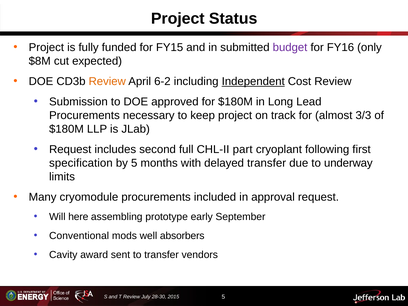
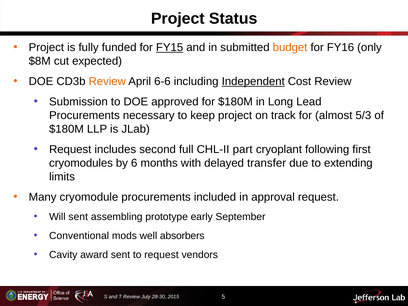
FY15 underline: none -> present
budget colour: purple -> orange
6-2: 6-2 -> 6-6
3/3: 3/3 -> 5/3
specification: specification -> cryomodules
by 5: 5 -> 6
underway: underway -> extending
Will here: here -> sent
to transfer: transfer -> request
